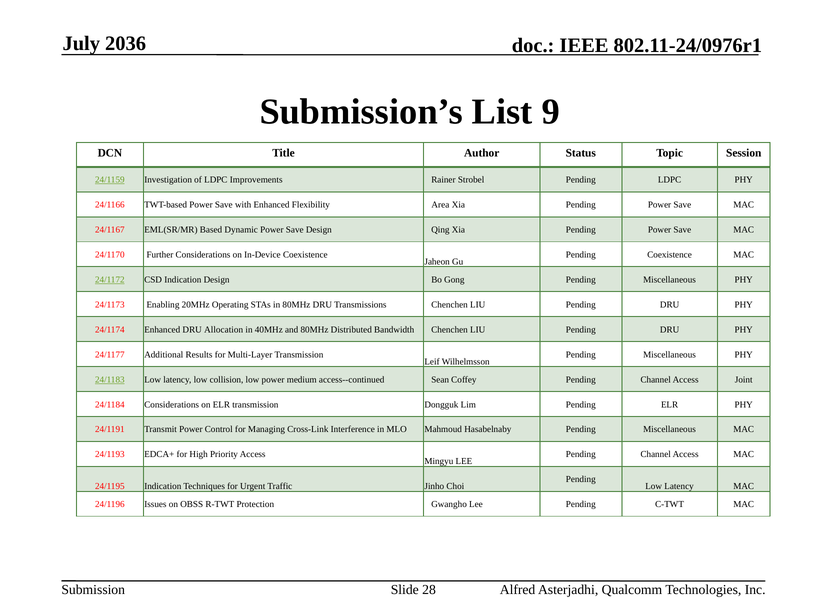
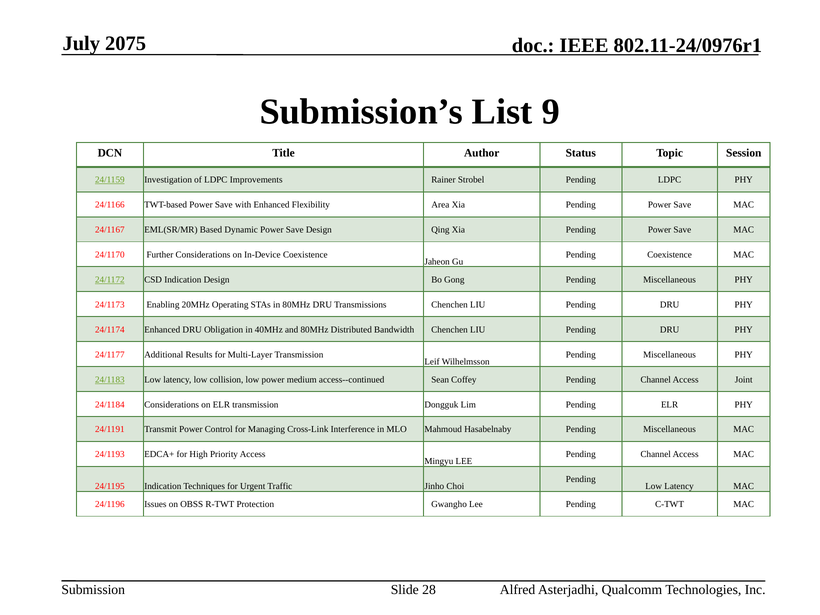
2036: 2036 -> 2075
Allocation: Allocation -> Obligation
